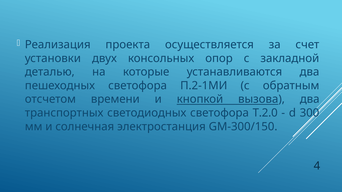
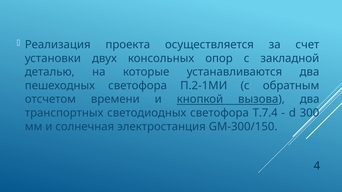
Т.2.0: Т.2.0 -> Т.7.4
